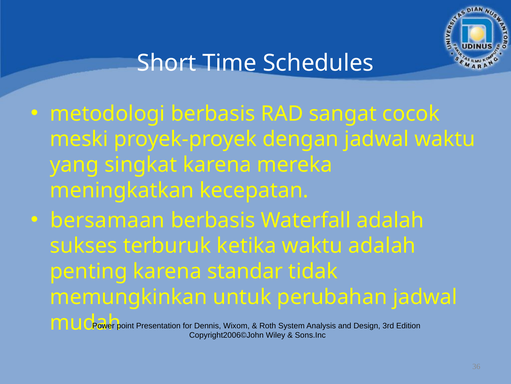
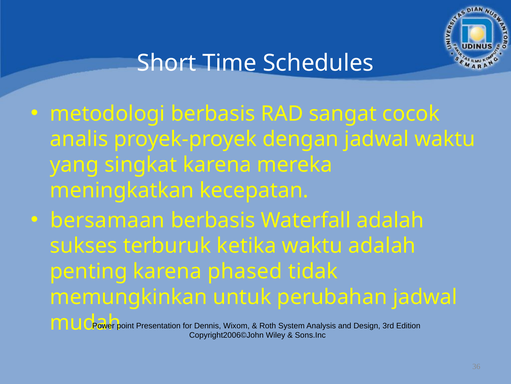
meski: meski -> analis
standar: standar -> phased
